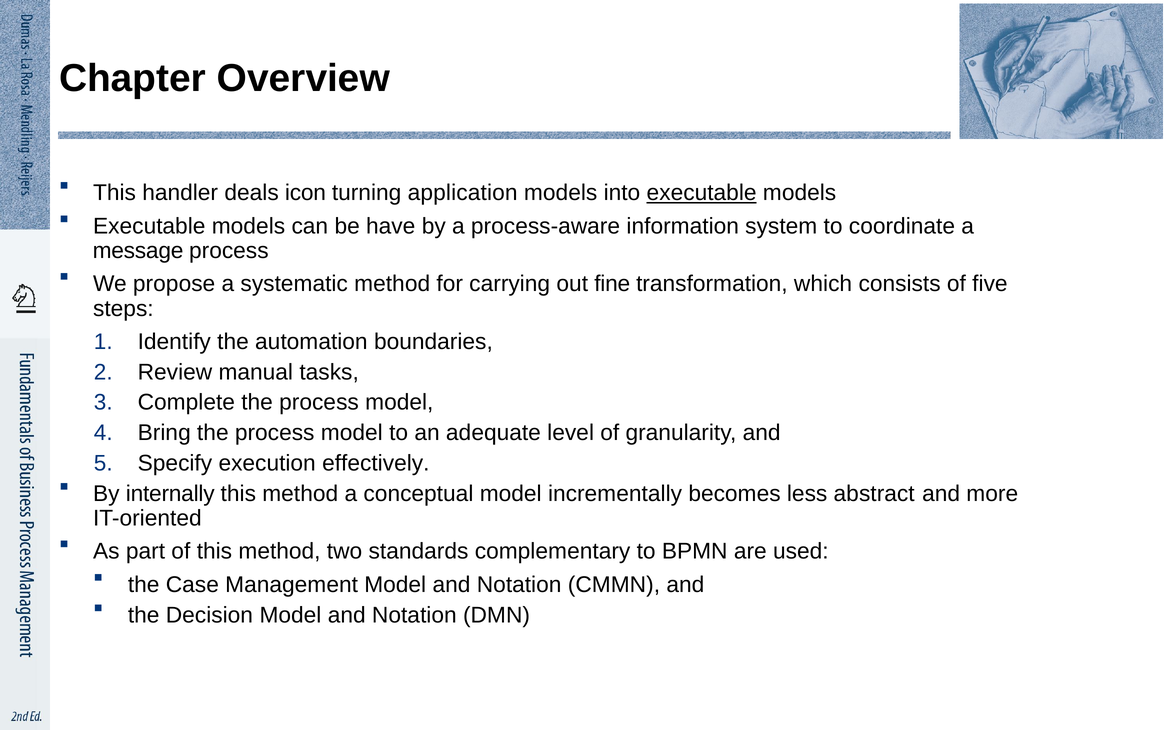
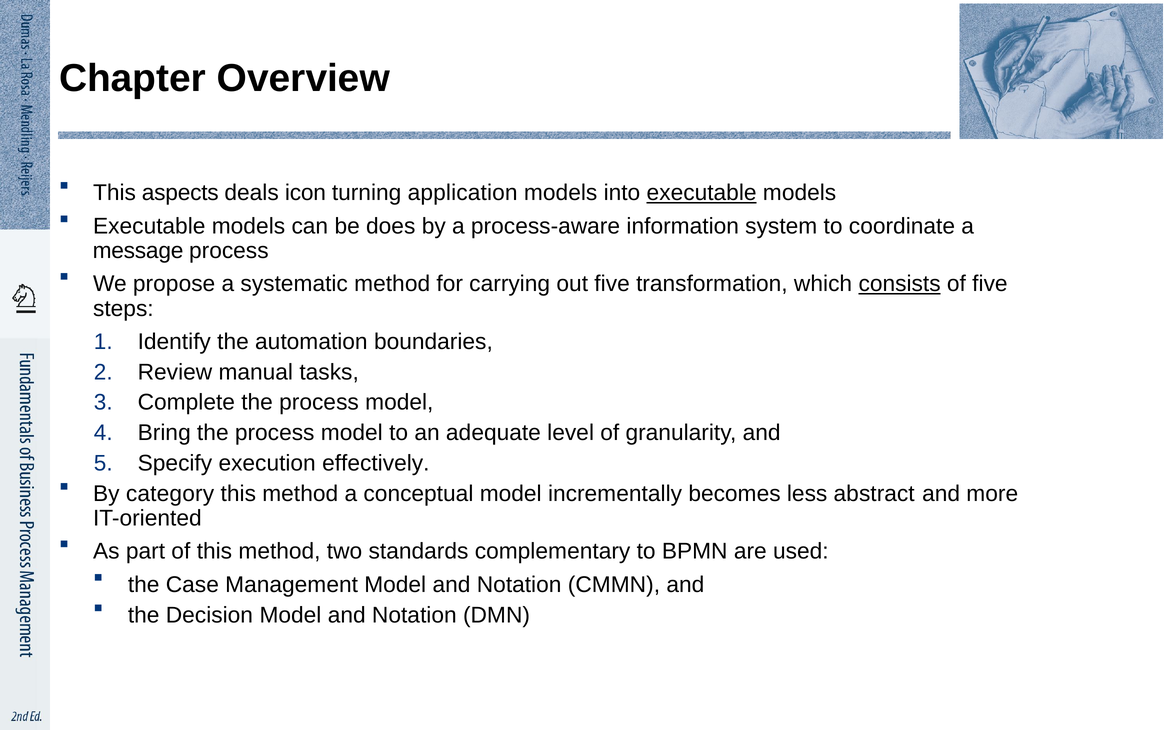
handler: handler -> aspects
have: have -> does
out fine: fine -> five
consists underline: none -> present
internally: internally -> category
